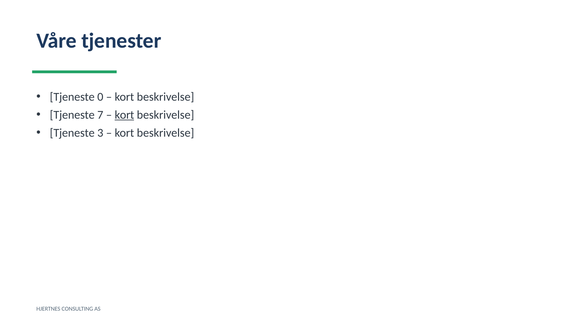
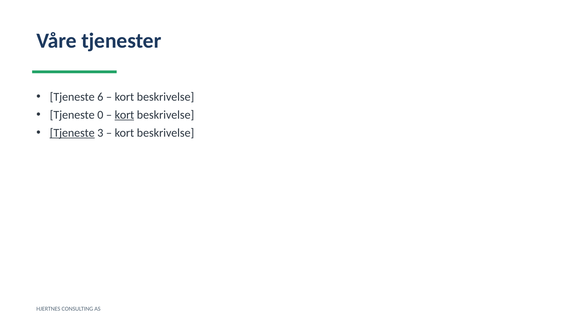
0: 0 -> 6
7: 7 -> 0
Tjeneste at (72, 133) underline: none -> present
